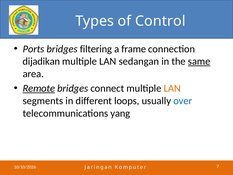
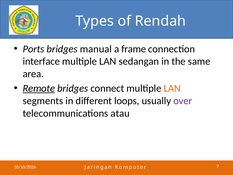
Control: Control -> Rendah
filtering: filtering -> manual
dijadikan: dijadikan -> interface
same underline: present -> none
over colour: blue -> purple
yang: yang -> atau
